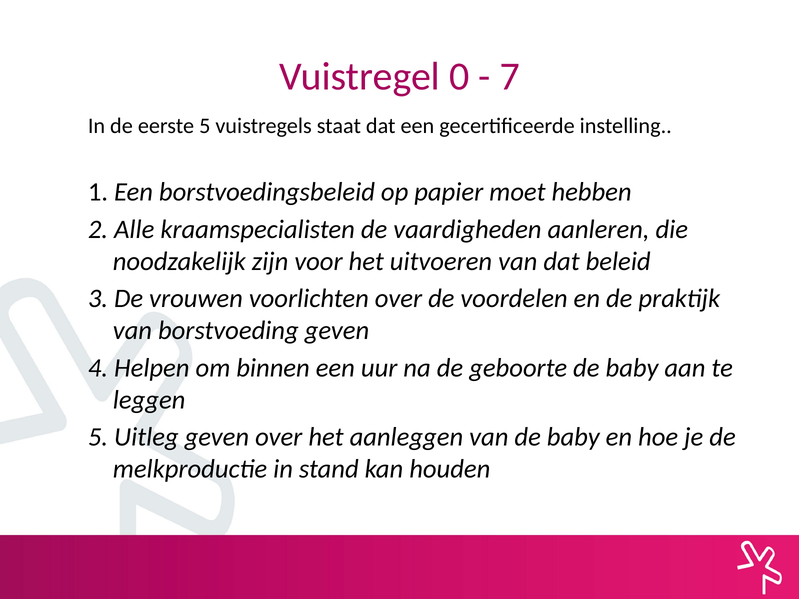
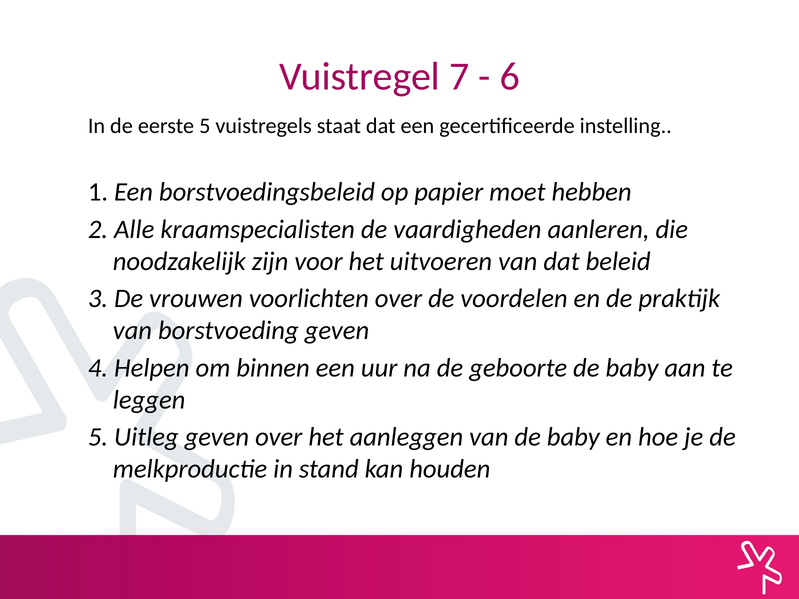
0: 0 -> 7
7: 7 -> 6
